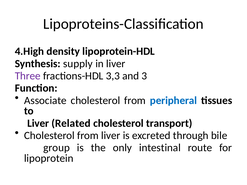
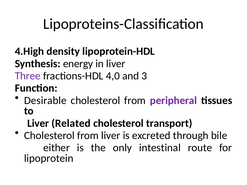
supply: supply -> energy
3,3: 3,3 -> 4,0
Associate: Associate -> Desirable
peripheral colour: blue -> purple
group: group -> either
